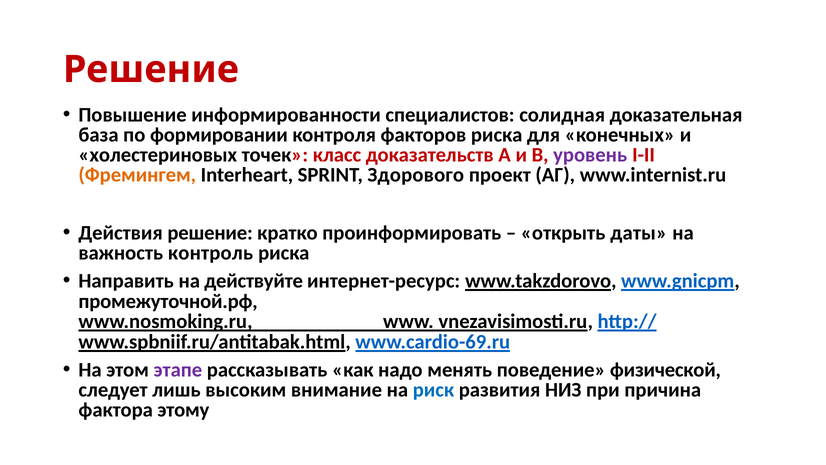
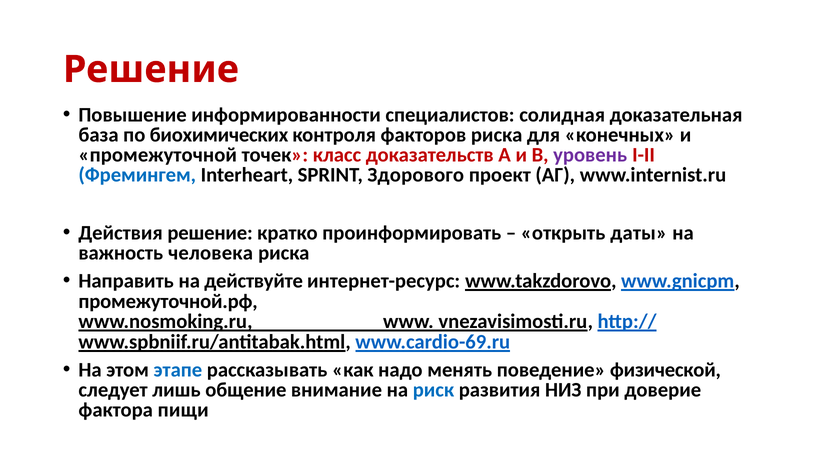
формировании: формировании -> биохимических
холестериновых: холестериновых -> промежуточной
Фремингем colour: orange -> blue
контроль: контроль -> человека
этапе colour: purple -> blue
высоким: высоким -> общение
причина: причина -> доверие
этому: этому -> пищи
